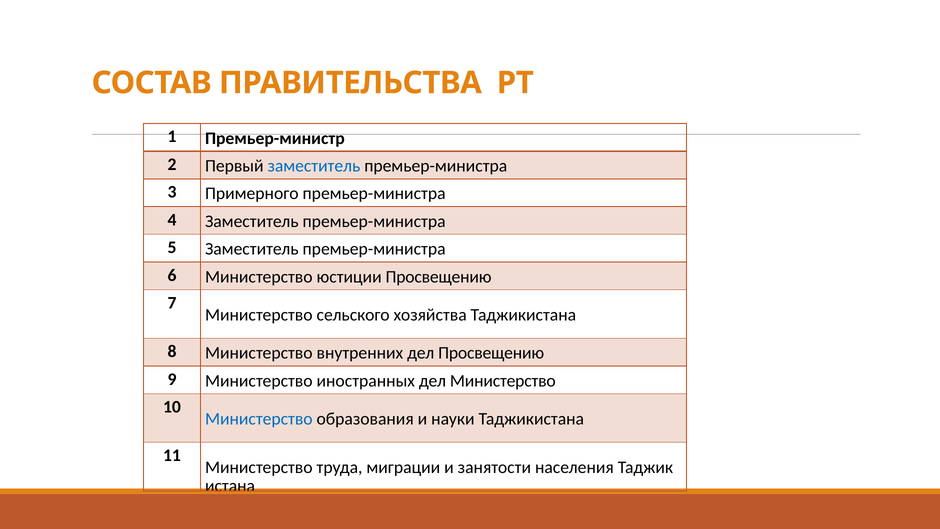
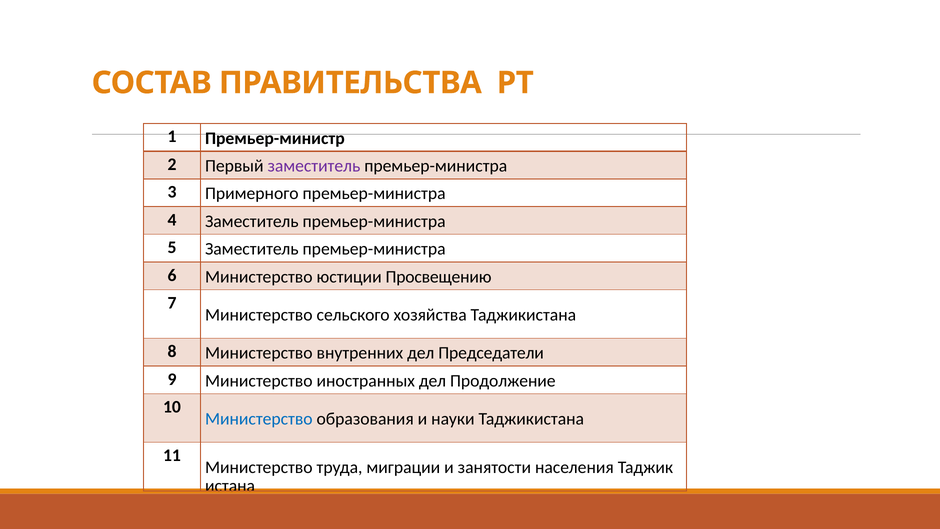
заместитель at (314, 166) colour: blue -> purple
дел Просвещению: Просвещению -> Председатели
дел Министерство: Министерство -> Продолжение
